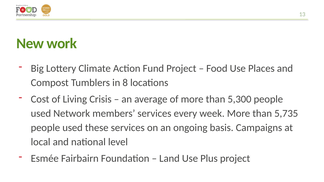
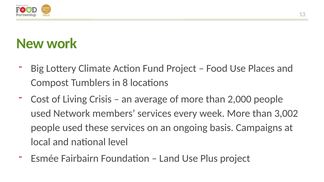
5,300: 5,300 -> 2,000
5,735: 5,735 -> 3,002
